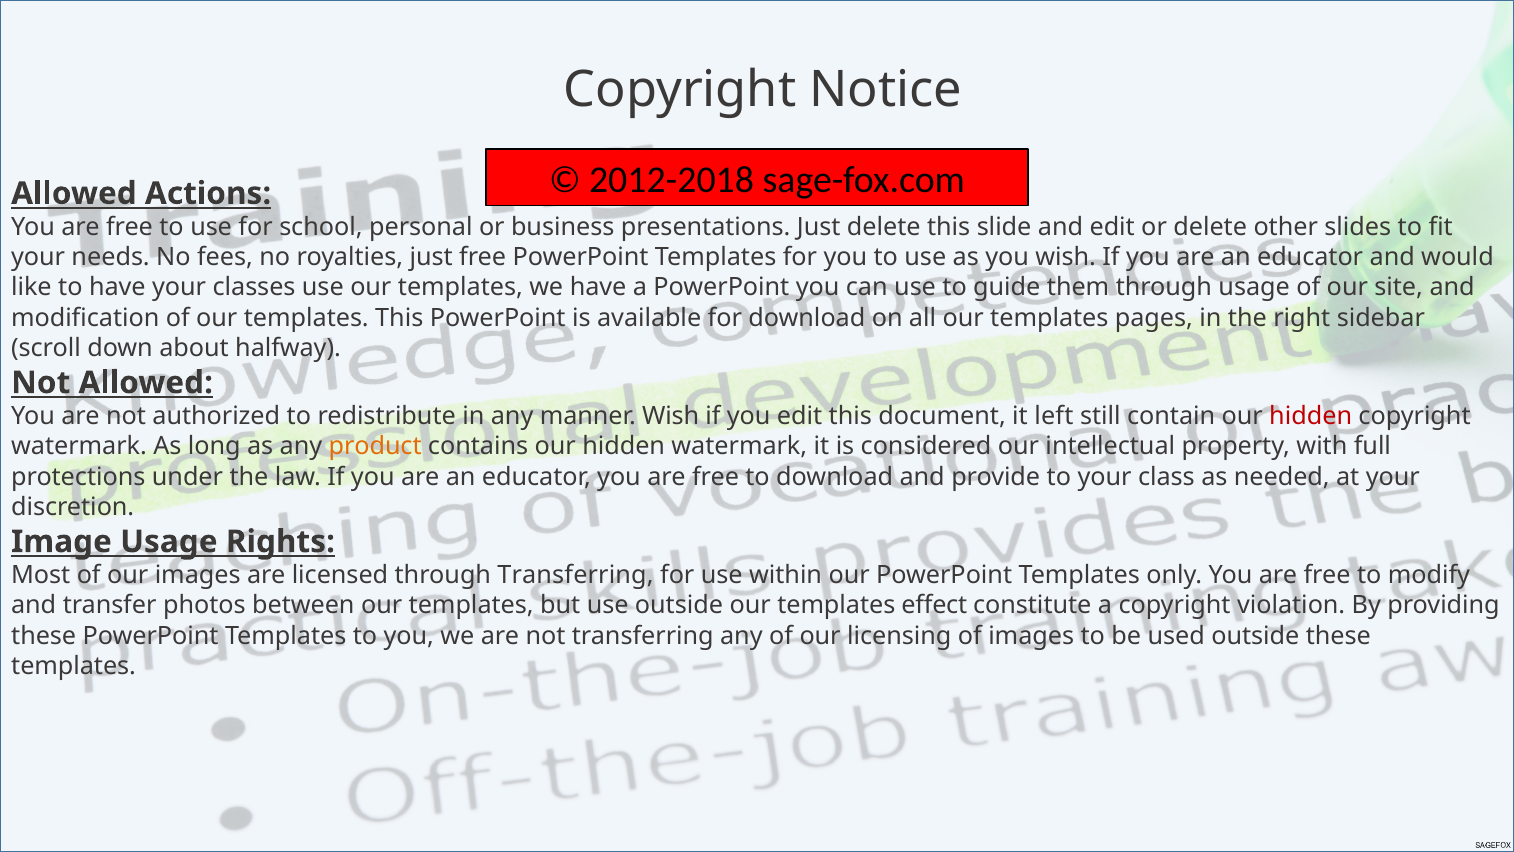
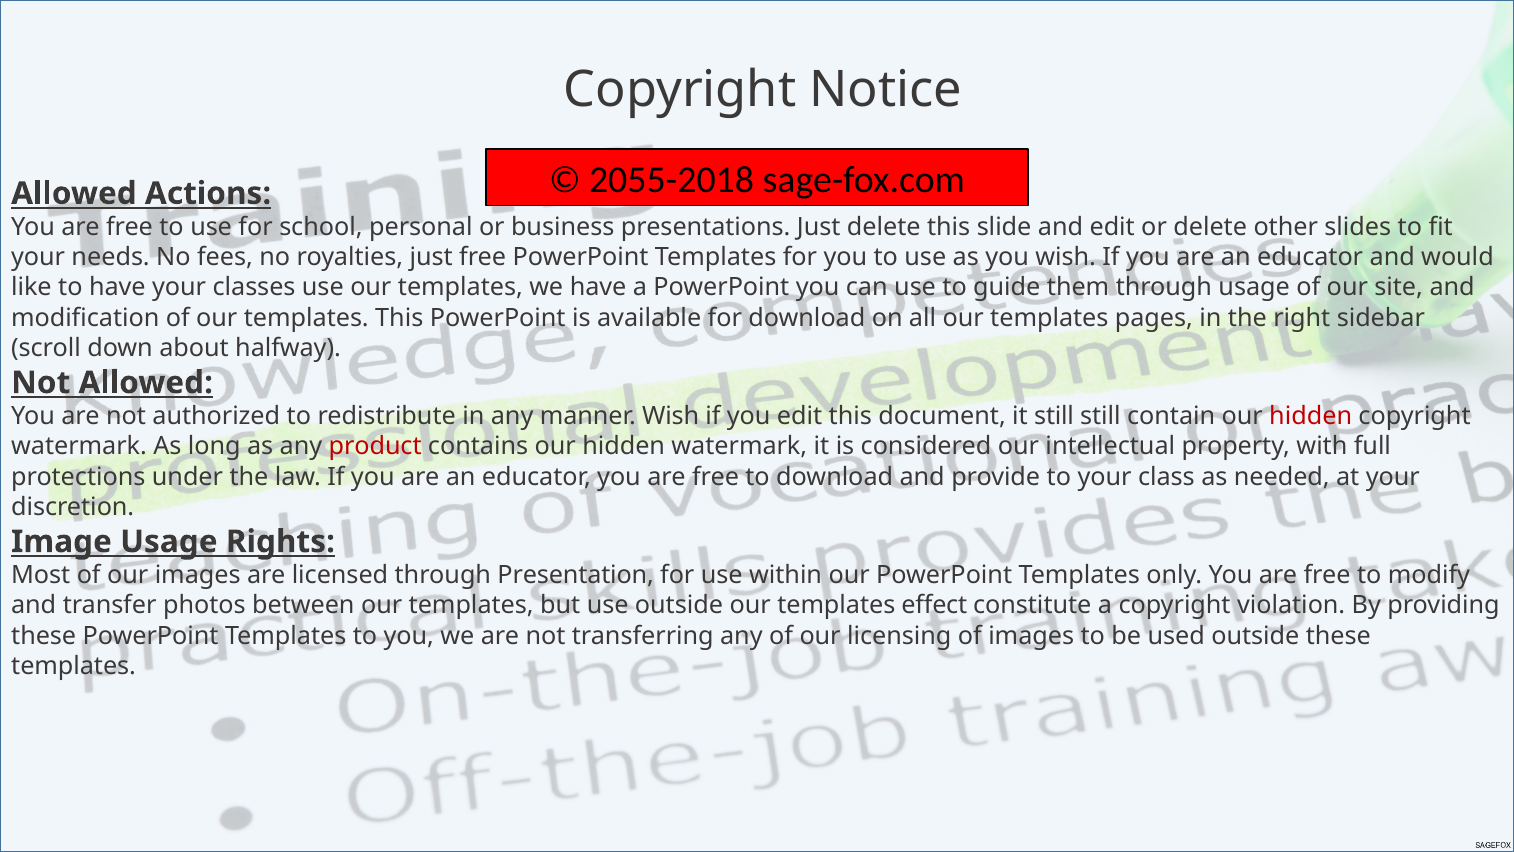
2012-2018: 2012-2018 -> 2055-2018
it left: left -> still
product colour: orange -> red
through Transferring: Transferring -> Presentation
